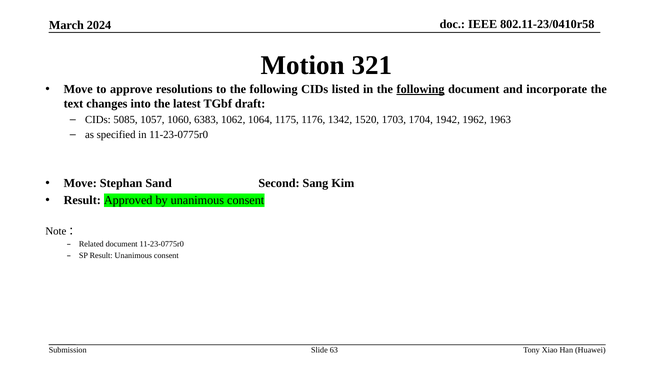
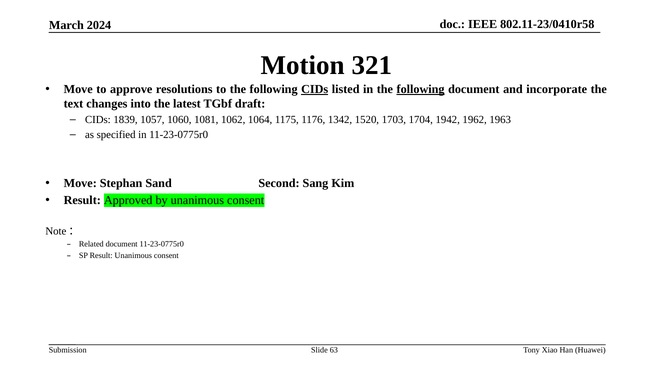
CIDs at (315, 89) underline: none -> present
5085: 5085 -> 1839
6383: 6383 -> 1081
